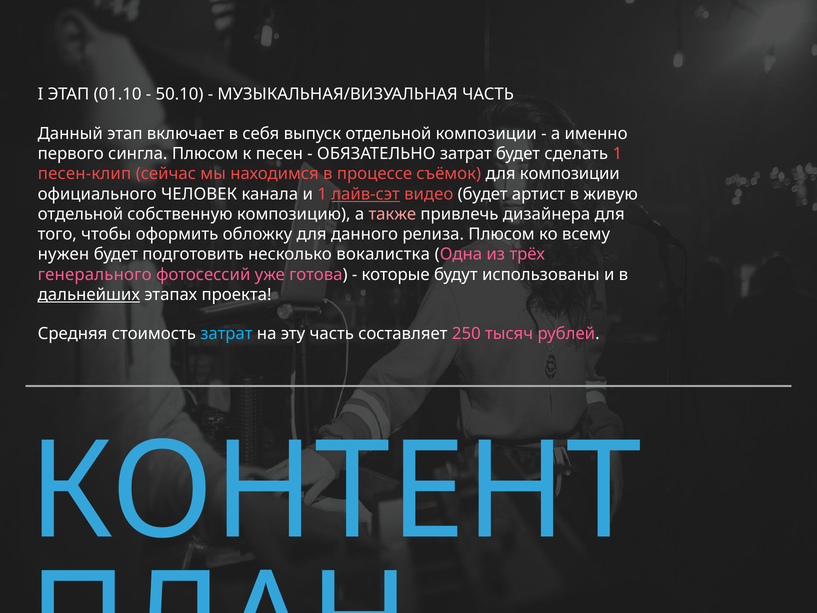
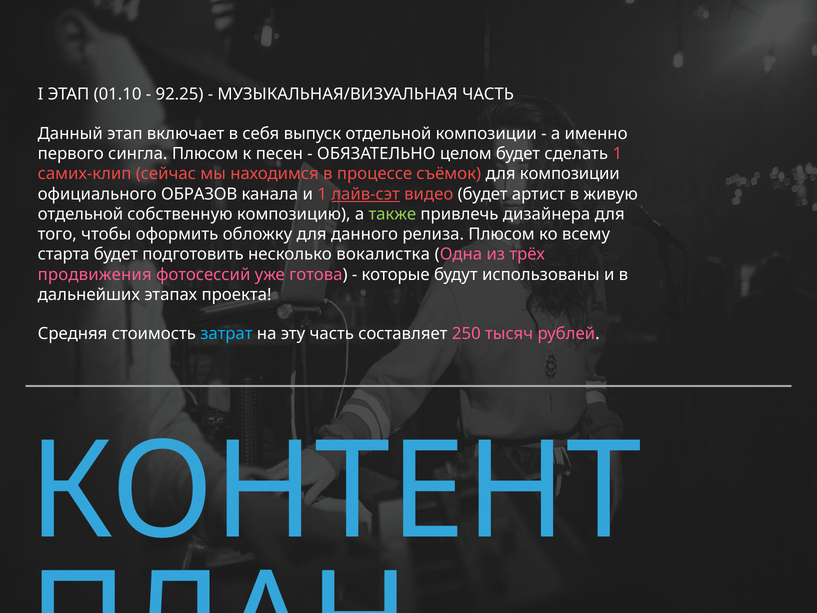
50.10: 50.10 -> 92.25
ОБЯЗАТЕЛЬНО затрат: затрат -> целом
песен-клип: песен-клип -> самих-клип
ЧЕЛОВЕК: ЧЕЛОВЕК -> ОБРАЗОВ
также colour: pink -> light green
нужен: нужен -> старта
генерального: генерального -> продвижения
дальнейших underline: present -> none
